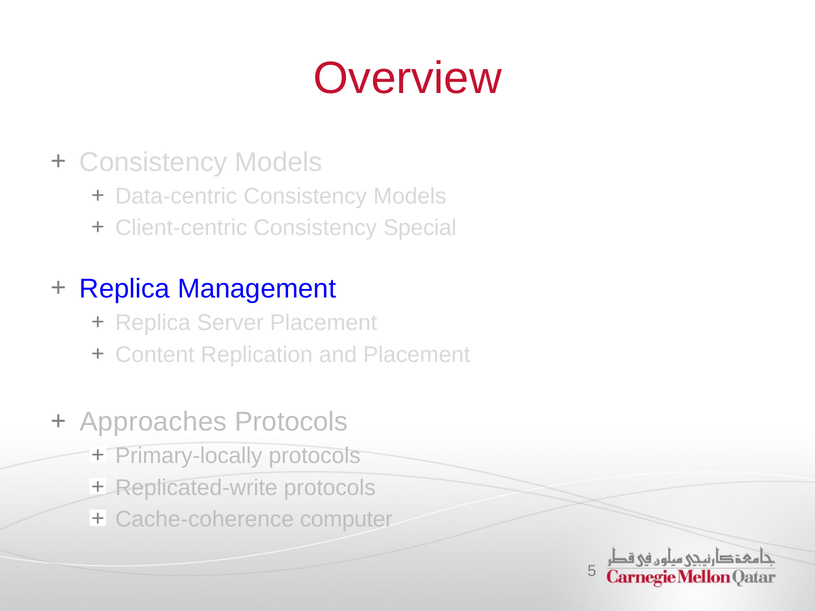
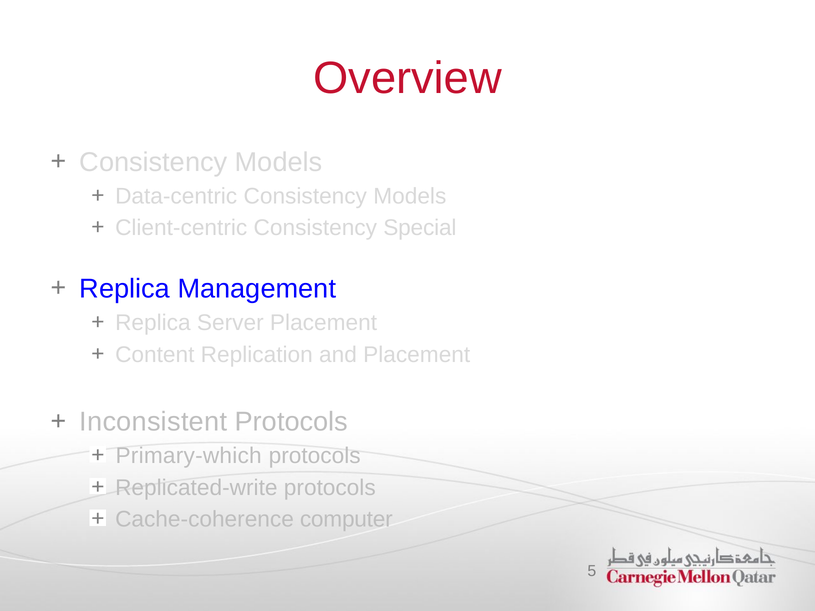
Approaches: Approaches -> Inconsistent
Primary-locally: Primary-locally -> Primary-which
